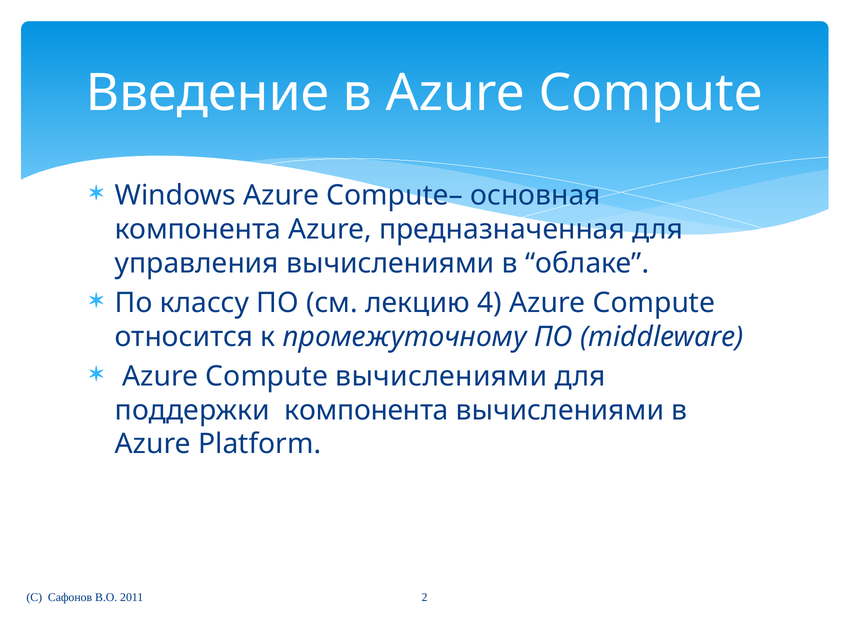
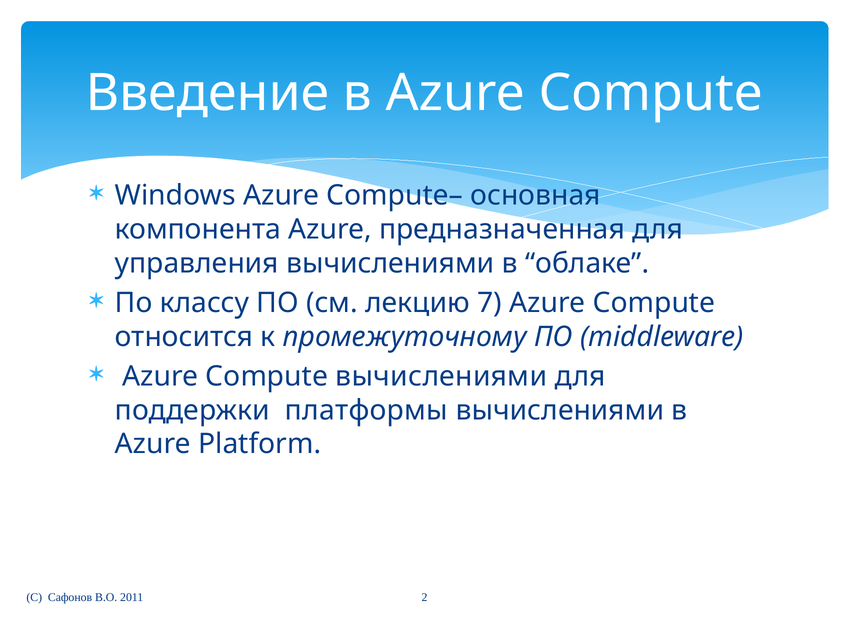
4: 4 -> 7
поддержки компонента: компонента -> платформы
